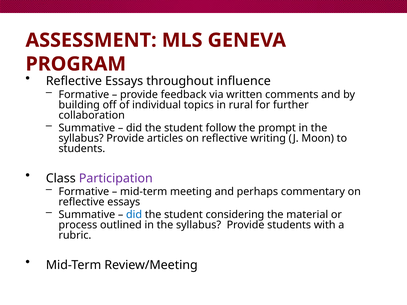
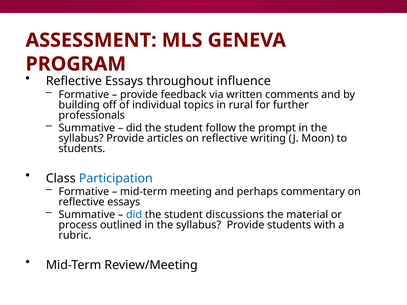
collaboration: collaboration -> professionals
Participation colour: purple -> blue
considering: considering -> discussions
